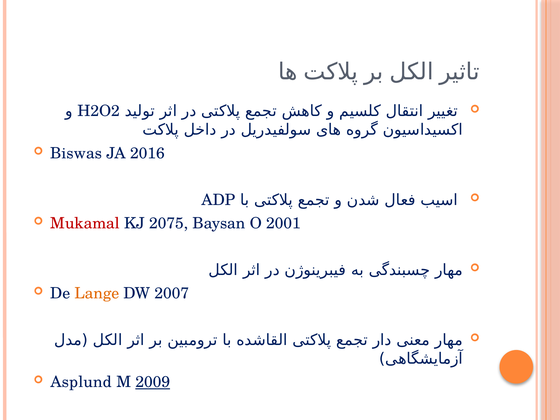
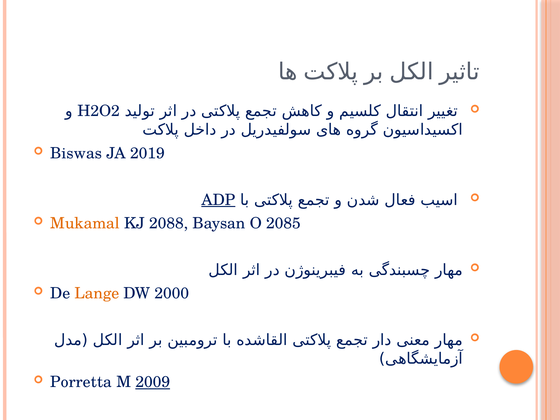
2016: 2016 -> 2019
ADP underline: none -> present
Mukamal colour: red -> orange
2075: 2075 -> 2088
2001: 2001 -> 2085
2007: 2007 -> 2000
Asplund: Asplund -> Porretta
